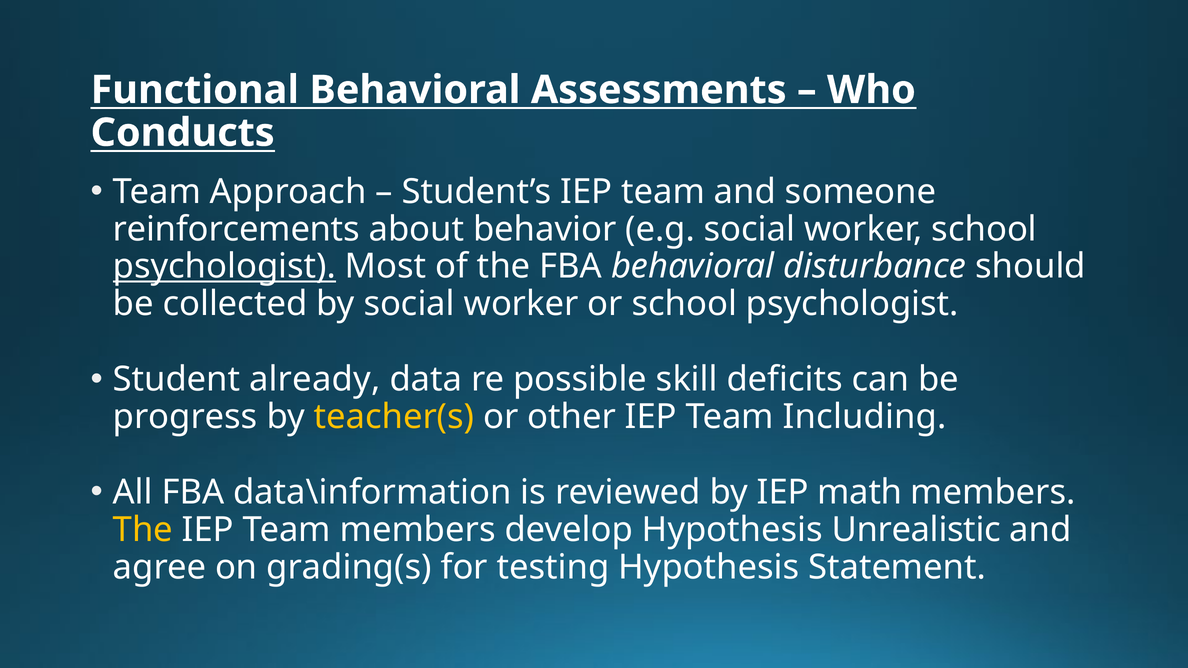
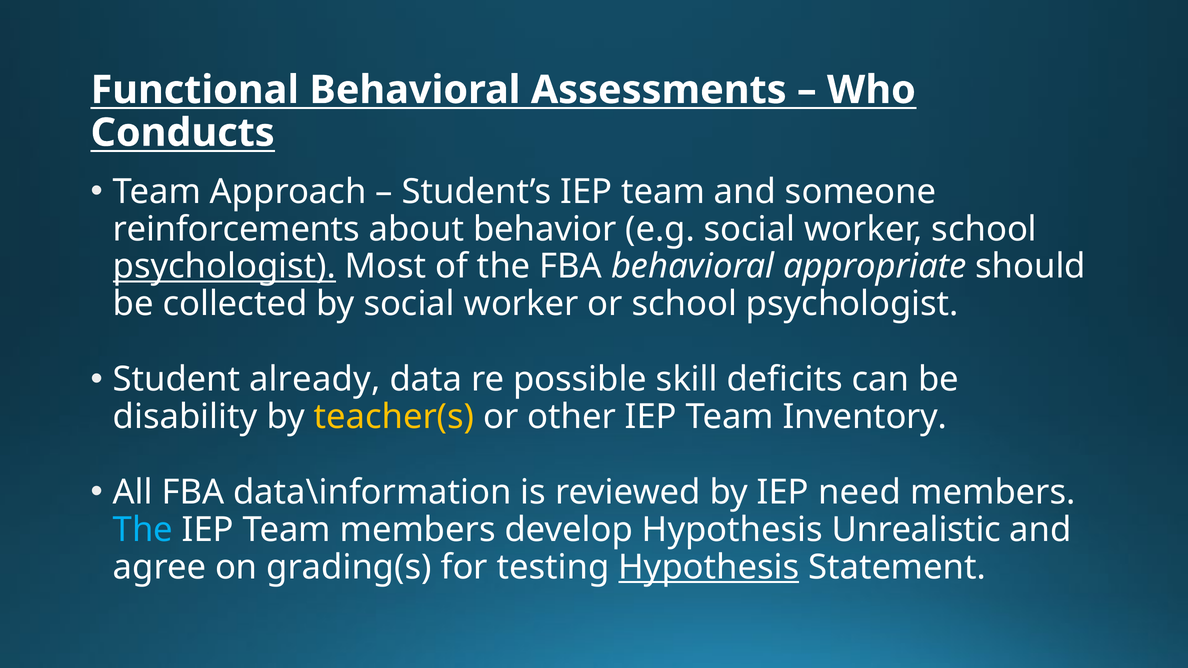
disturbance: disturbance -> appropriate
progress: progress -> disability
Including: Including -> Inventory
math: math -> need
The at (143, 530) colour: yellow -> light blue
Hypothesis at (709, 567) underline: none -> present
